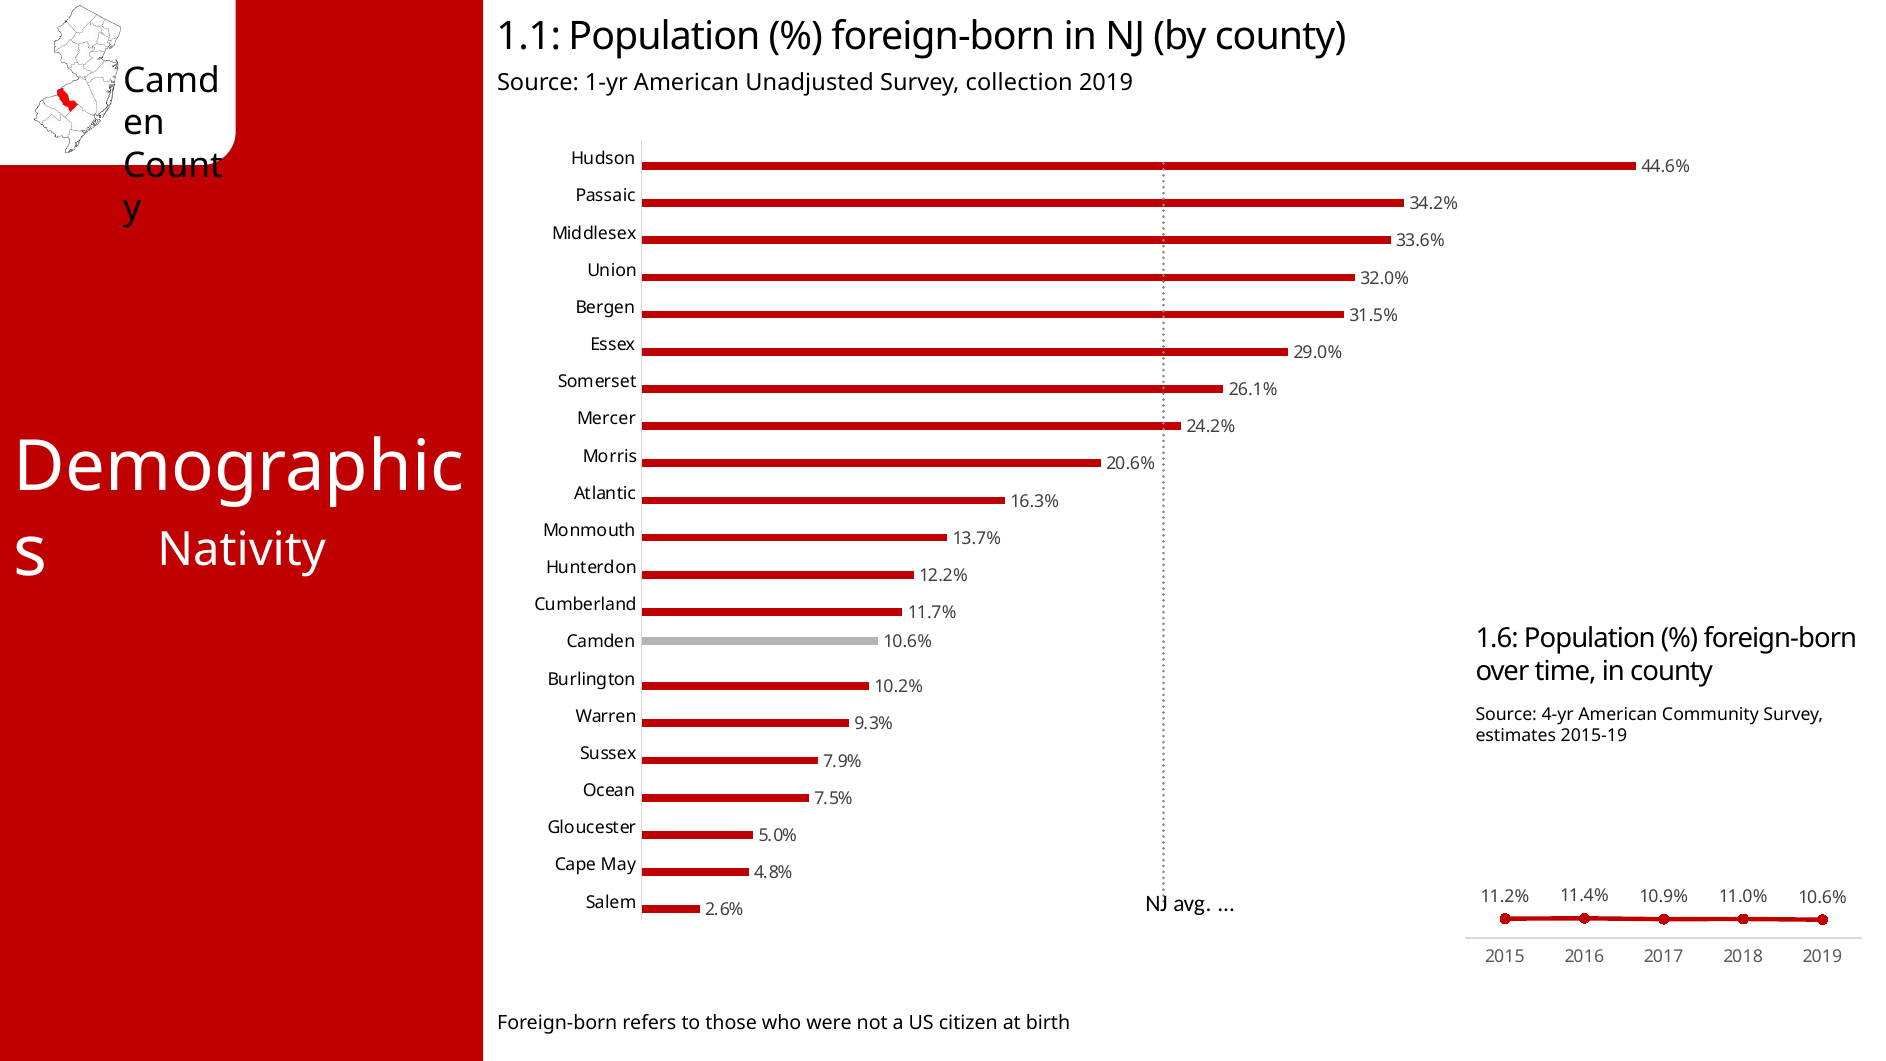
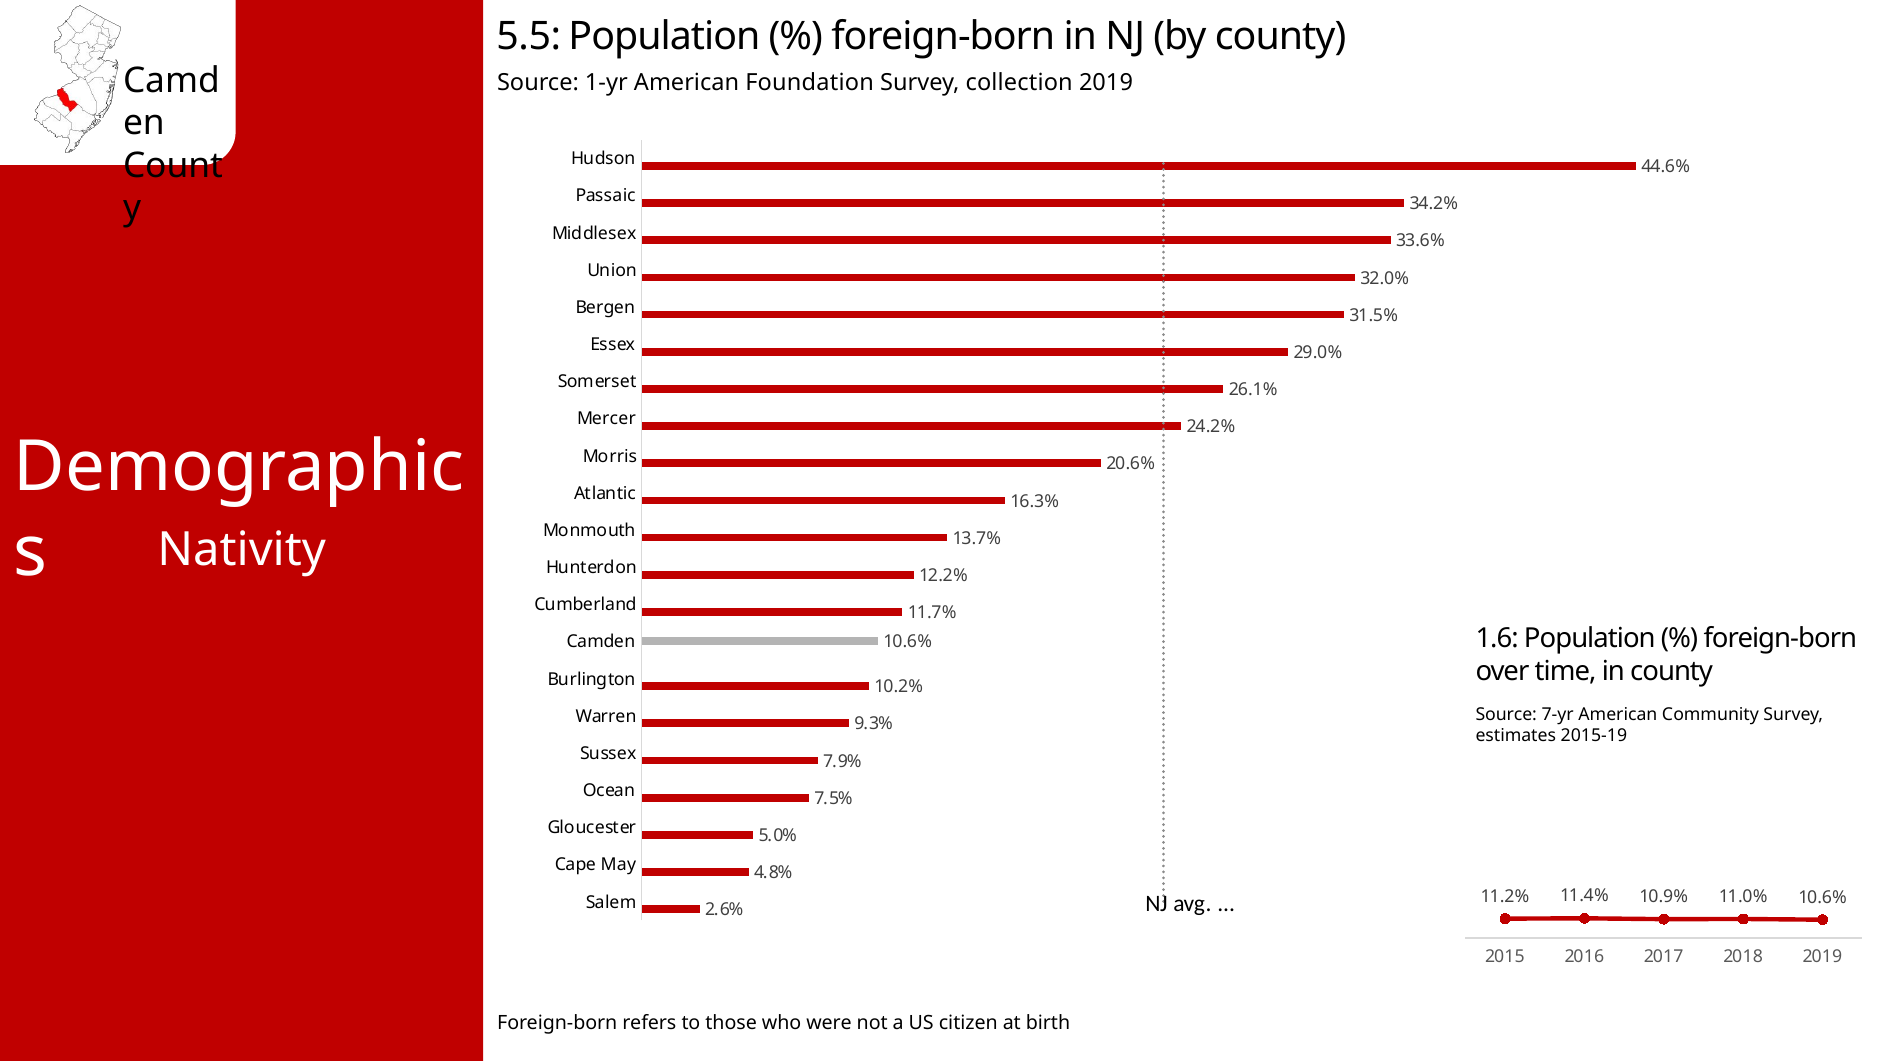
1.1: 1.1 -> 5.5
Unadjusted: Unadjusted -> Foundation
4-yr: 4-yr -> 7-yr
